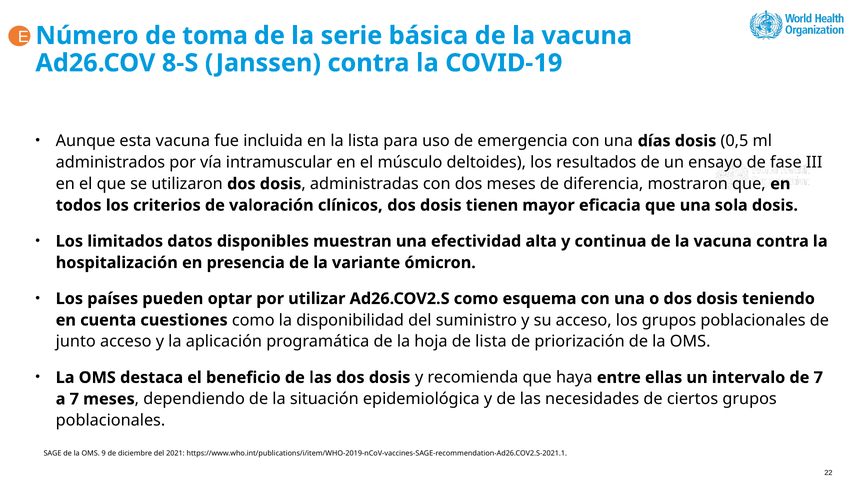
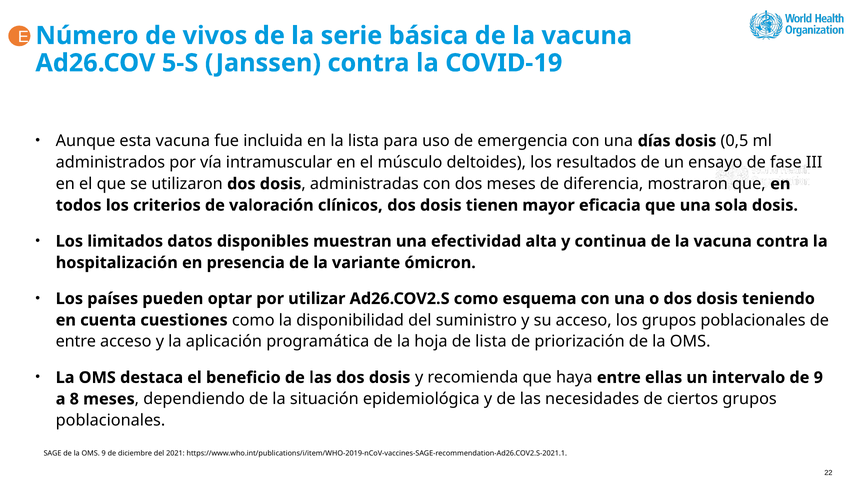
toma: toma -> vivos
8-S: 8-S -> 5-S
junto at (76, 341): junto -> entre
de 7: 7 -> 9
a 7: 7 -> 8
